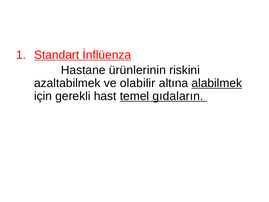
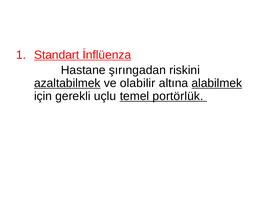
ürünlerinin: ürünlerinin -> şırıngadan
azaltabilmek underline: none -> present
hast: hast -> uçlu
gıdaların: gıdaların -> portörlük
